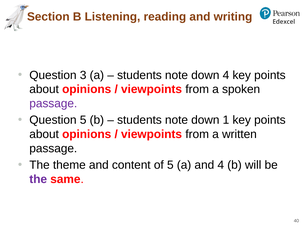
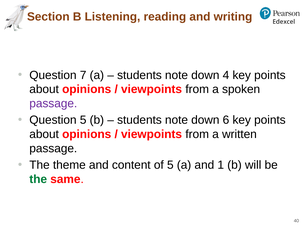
3: 3 -> 7
1: 1 -> 6
and 4: 4 -> 1
the at (38, 179) colour: purple -> green
